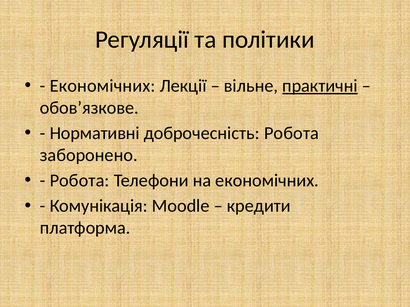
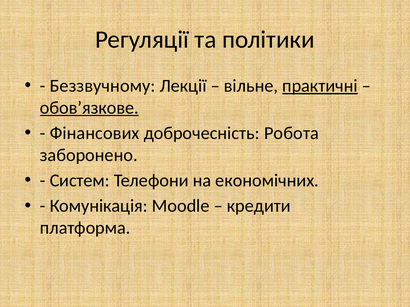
Економічних at (103, 86): Економічних -> Беззвучному
обов’язкове underline: none -> present
Нормативні: Нормативні -> Фінансових
Робота at (80, 181): Робота -> Систем
